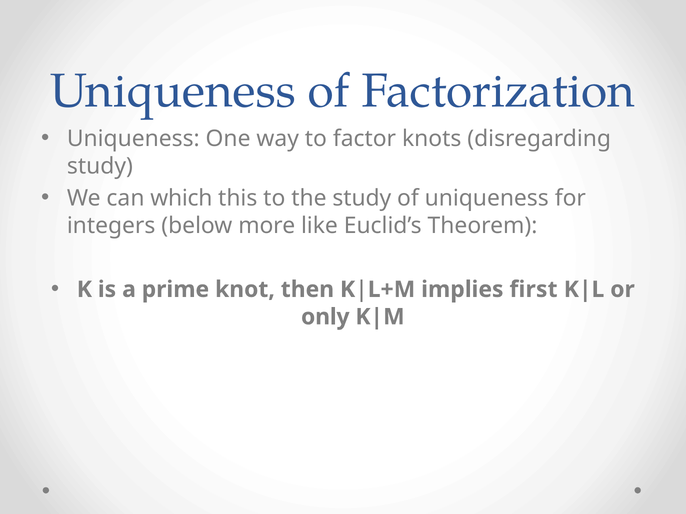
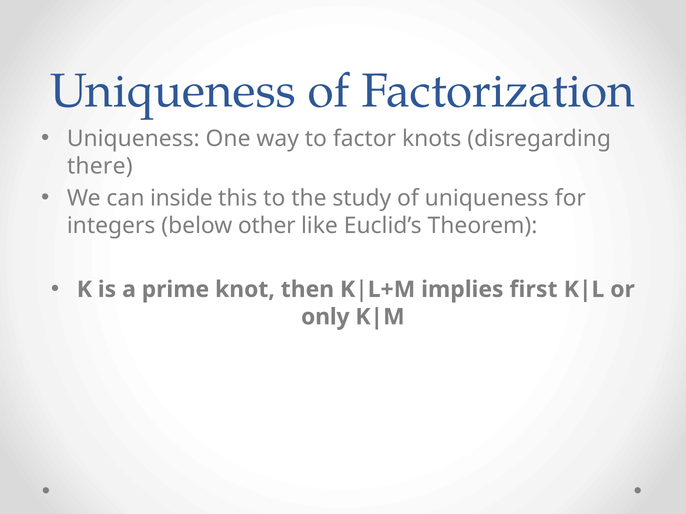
study at (100, 166): study -> there
which: which -> inside
more: more -> other
